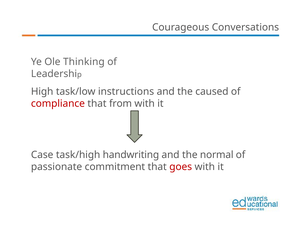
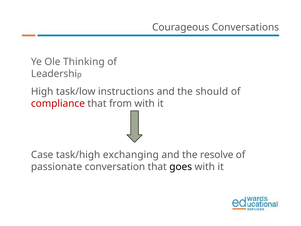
caused: caused -> should
handwriting: handwriting -> exchanging
normal: normal -> resolve
commitment: commitment -> conversation
goes colour: red -> black
